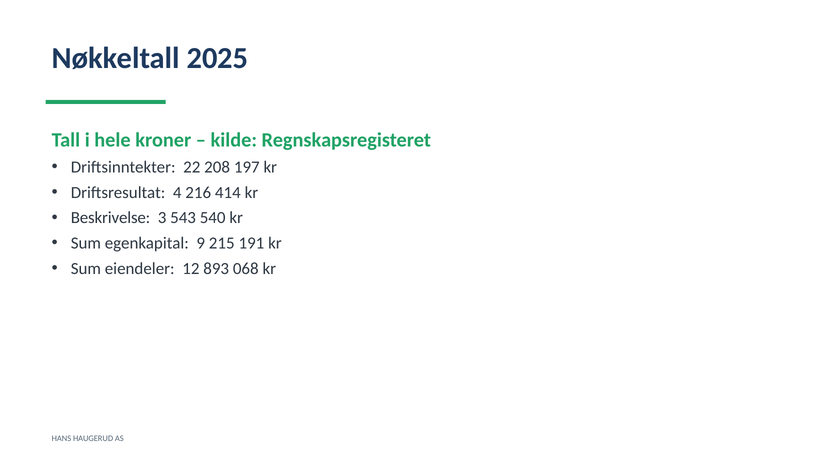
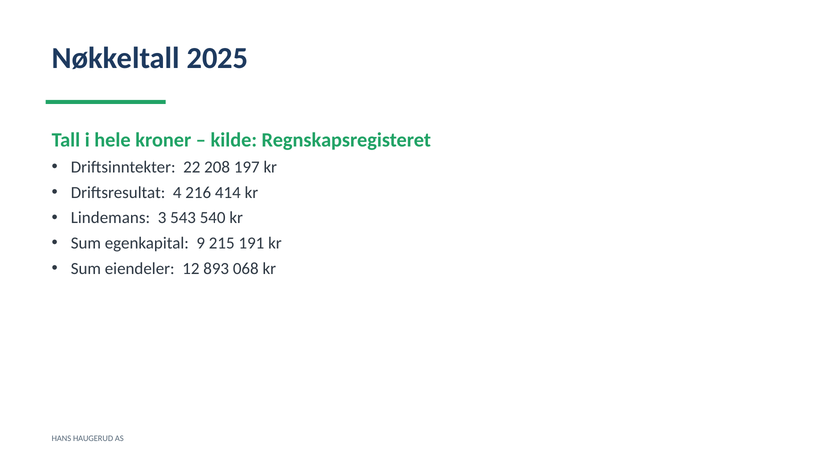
Beskrivelse: Beskrivelse -> Lindemans
